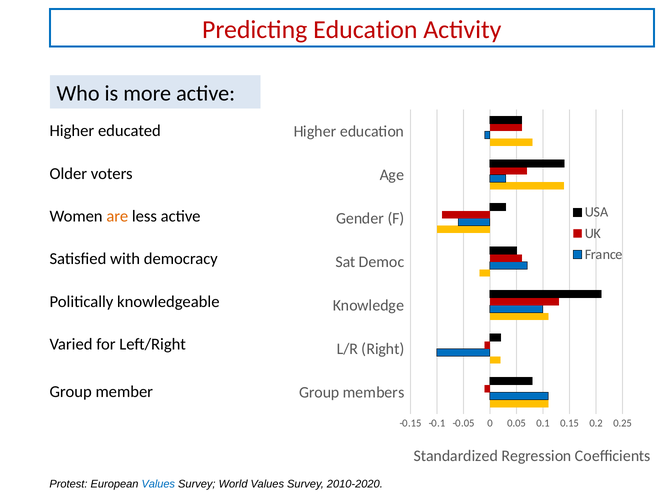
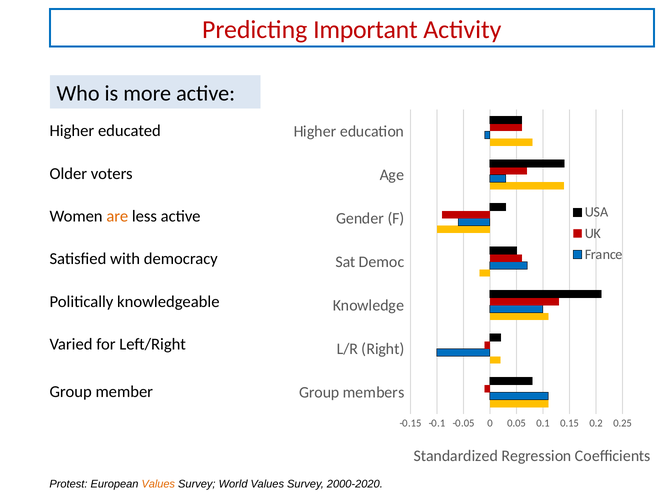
Predicting Education: Education -> Important
Values at (158, 484) colour: blue -> orange
2010-2020: 2010-2020 -> 2000-2020
